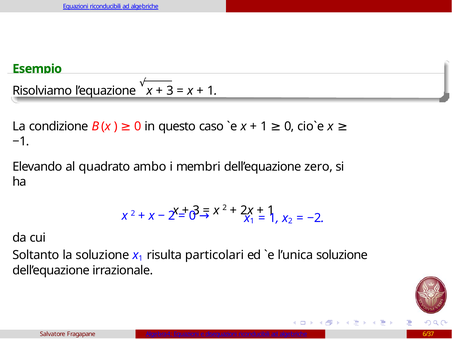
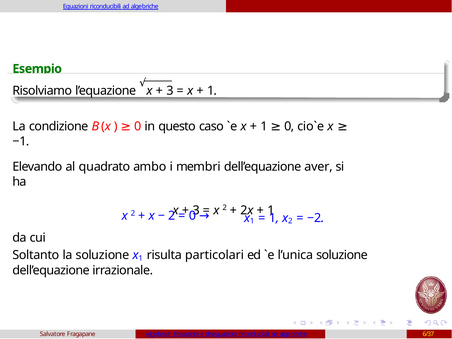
zero: zero -> aver
